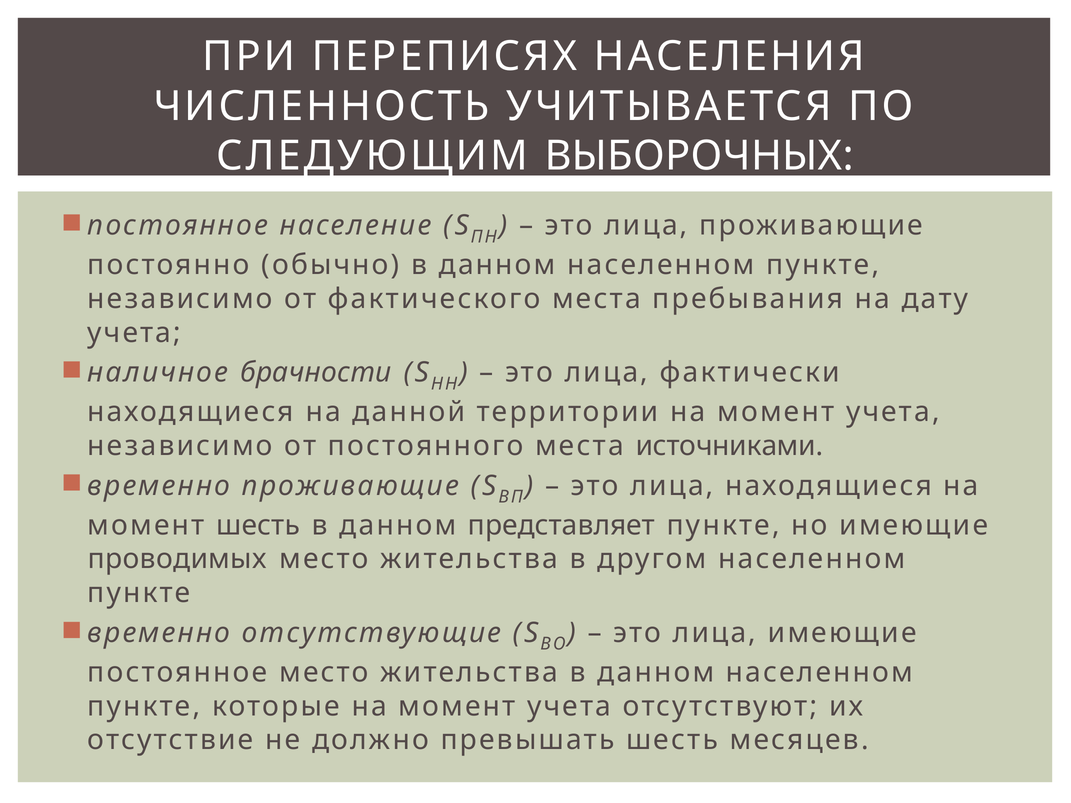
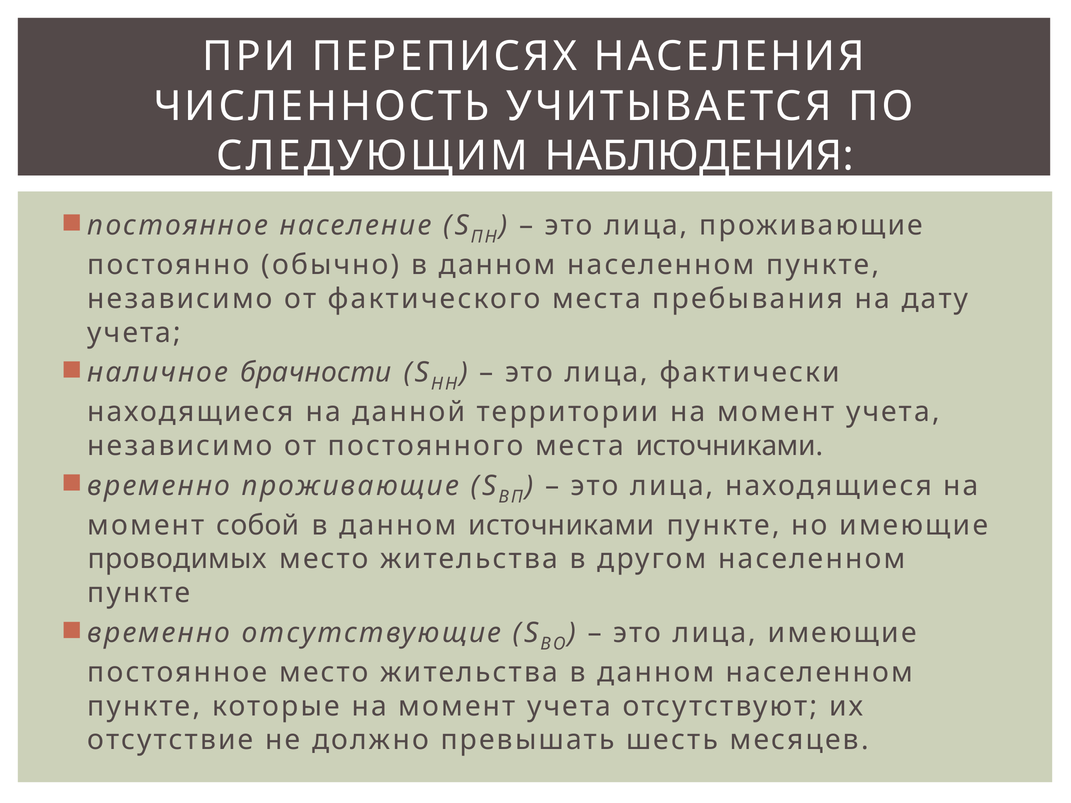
ВЫБОРОЧНЫХ: ВЫБОРОЧНЫХ -> НАБЛЮДЕНИЯ
момент шесть: шесть -> собой
данном представляет: представляет -> источниками
